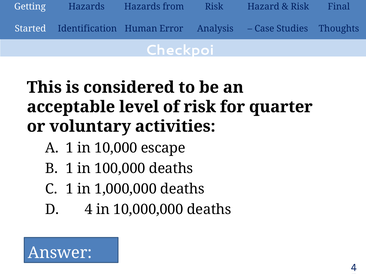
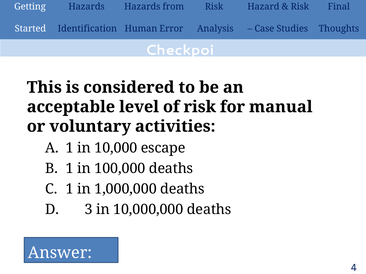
quarter: quarter -> manual
D 4: 4 -> 3
